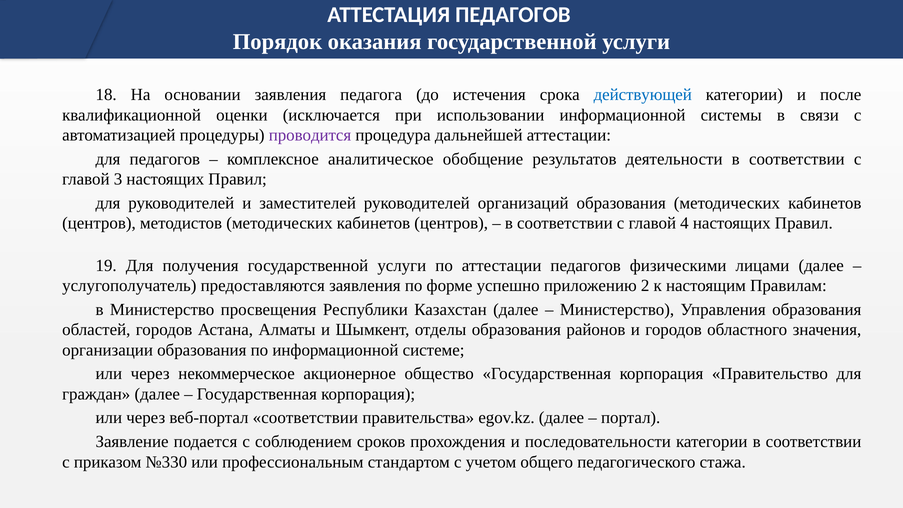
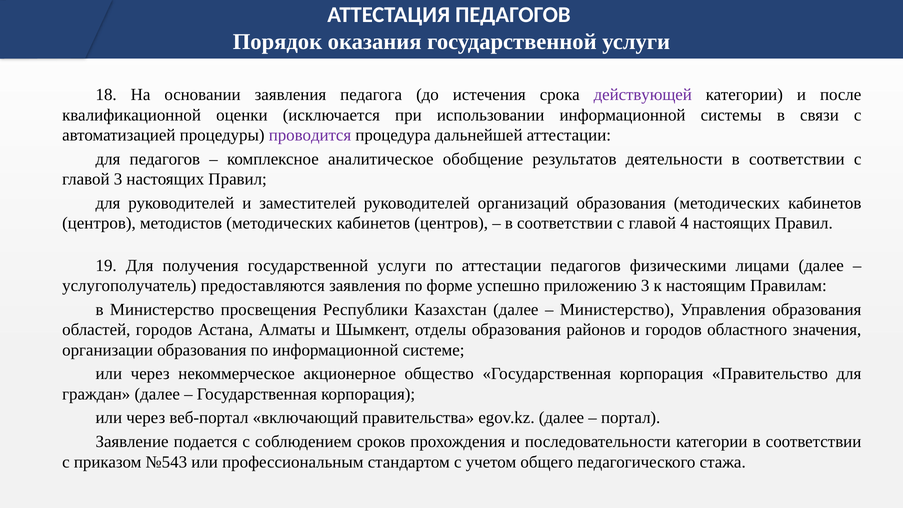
действующей colour: blue -> purple
приложению 2: 2 -> 3
веб-портал соответствии: соответствии -> включающий
№330: №330 -> №543
